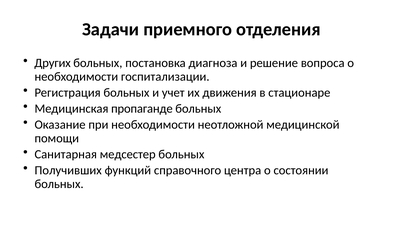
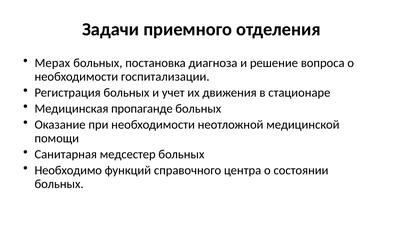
Других: Других -> Мерах
Получивших: Получивших -> Необходимо
